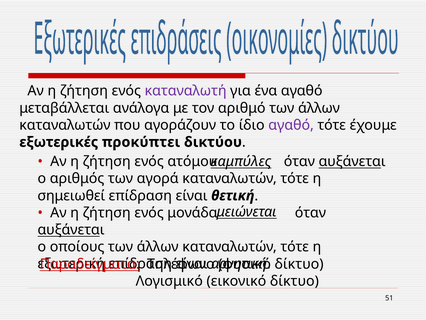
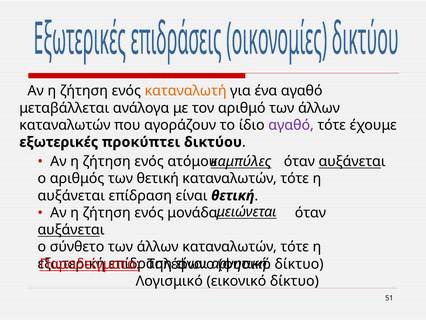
καταναλωτή colour: purple -> orange
των αγορά: αγορά -> θετική
σημειωθεί at (71, 195): σημειωθεί -> αυξάνεται
οποίους: οποίους -> σύνθετο
